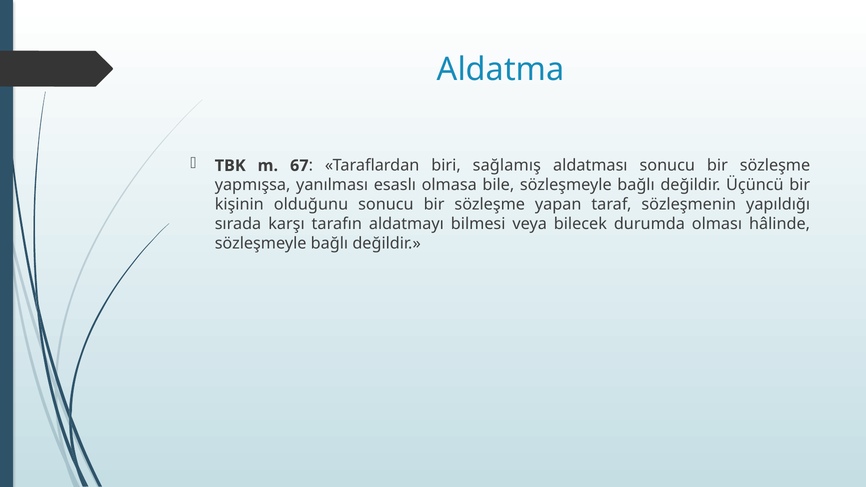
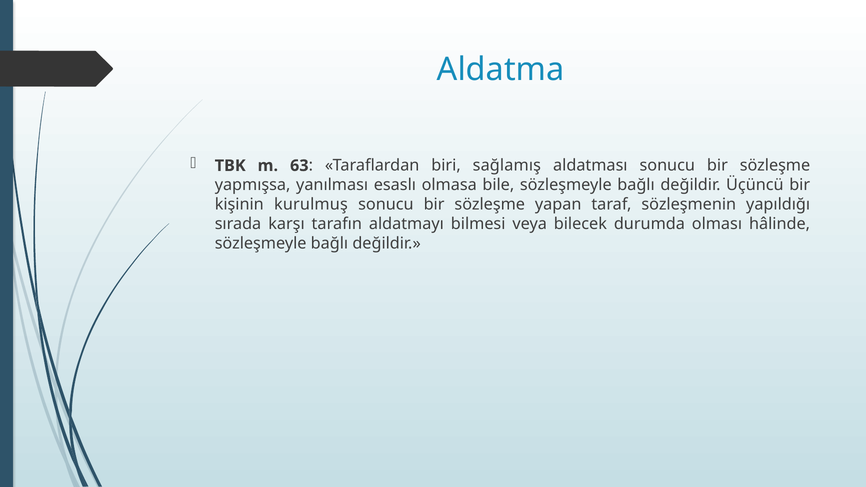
67: 67 -> 63
olduğunu: olduğunu -> kurulmuş
